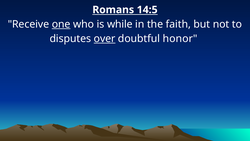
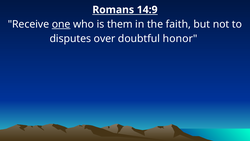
14:5: 14:5 -> 14:9
while: while -> them
over underline: present -> none
